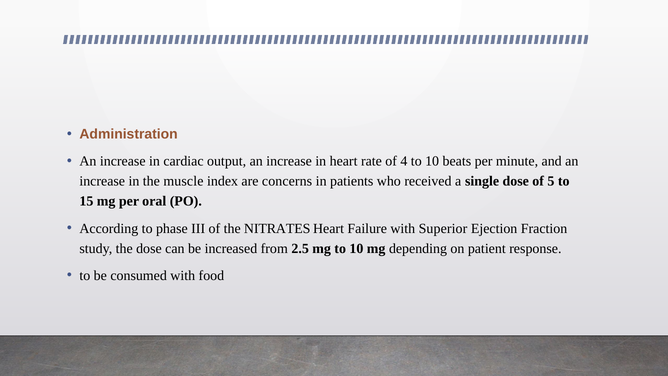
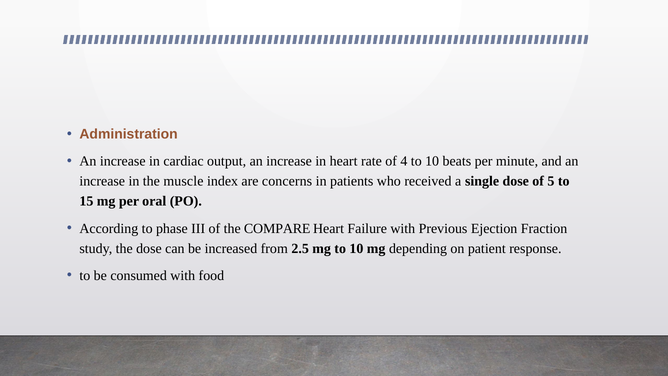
NITRATES: NITRATES -> COMPARE
Superior: Superior -> Previous
